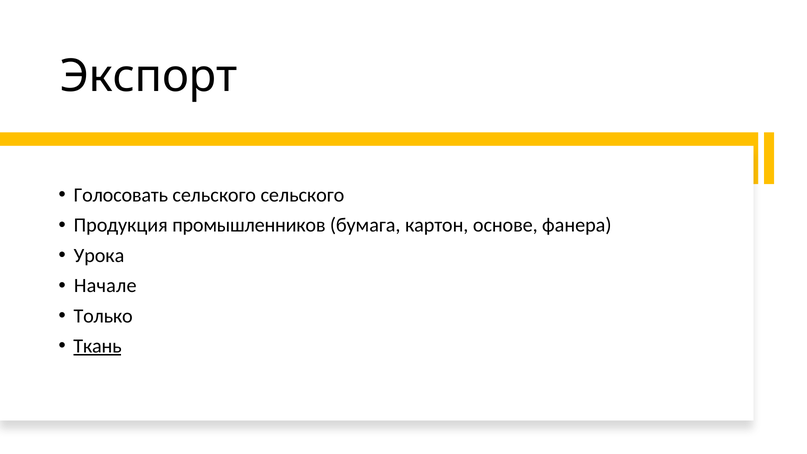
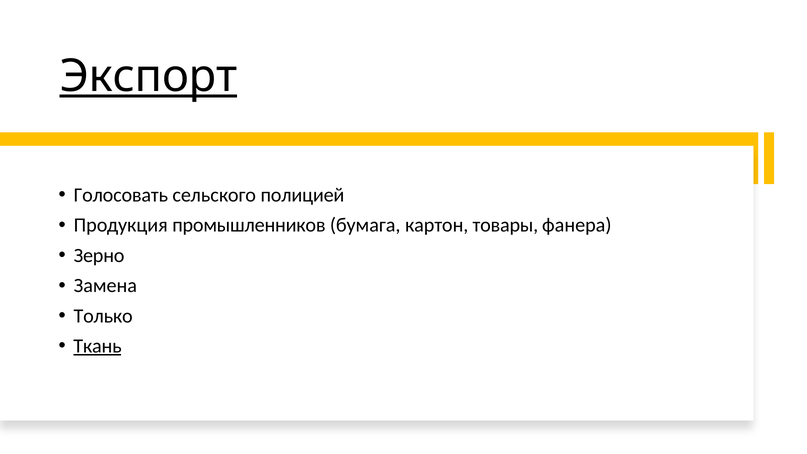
Экспорт underline: none -> present
сельского сельского: сельского -> полицией
основе: основе -> товары
Урока: Урока -> Зерно
Начале: Начале -> Замена
